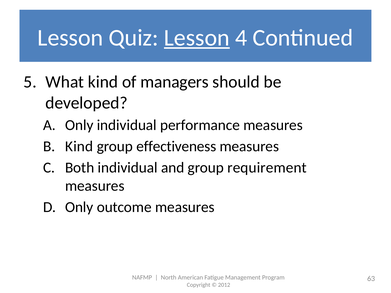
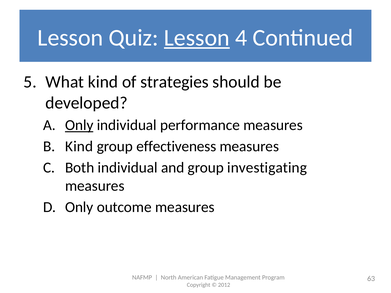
managers: managers -> strategies
Only at (79, 125) underline: none -> present
requirement: requirement -> investigating
